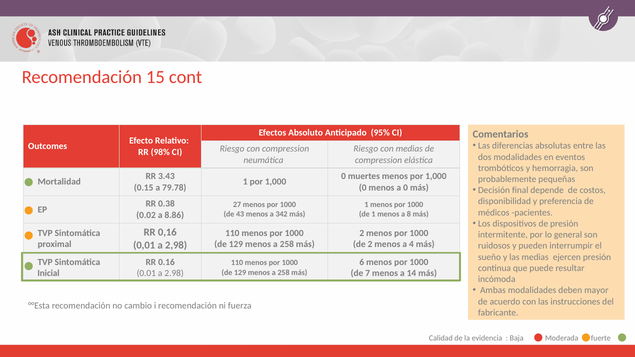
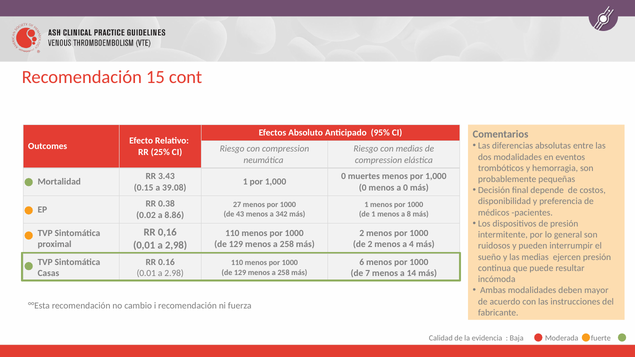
98%: 98% -> 25%
79.78: 79.78 -> 39.08
Inicial: Inicial -> Casas
